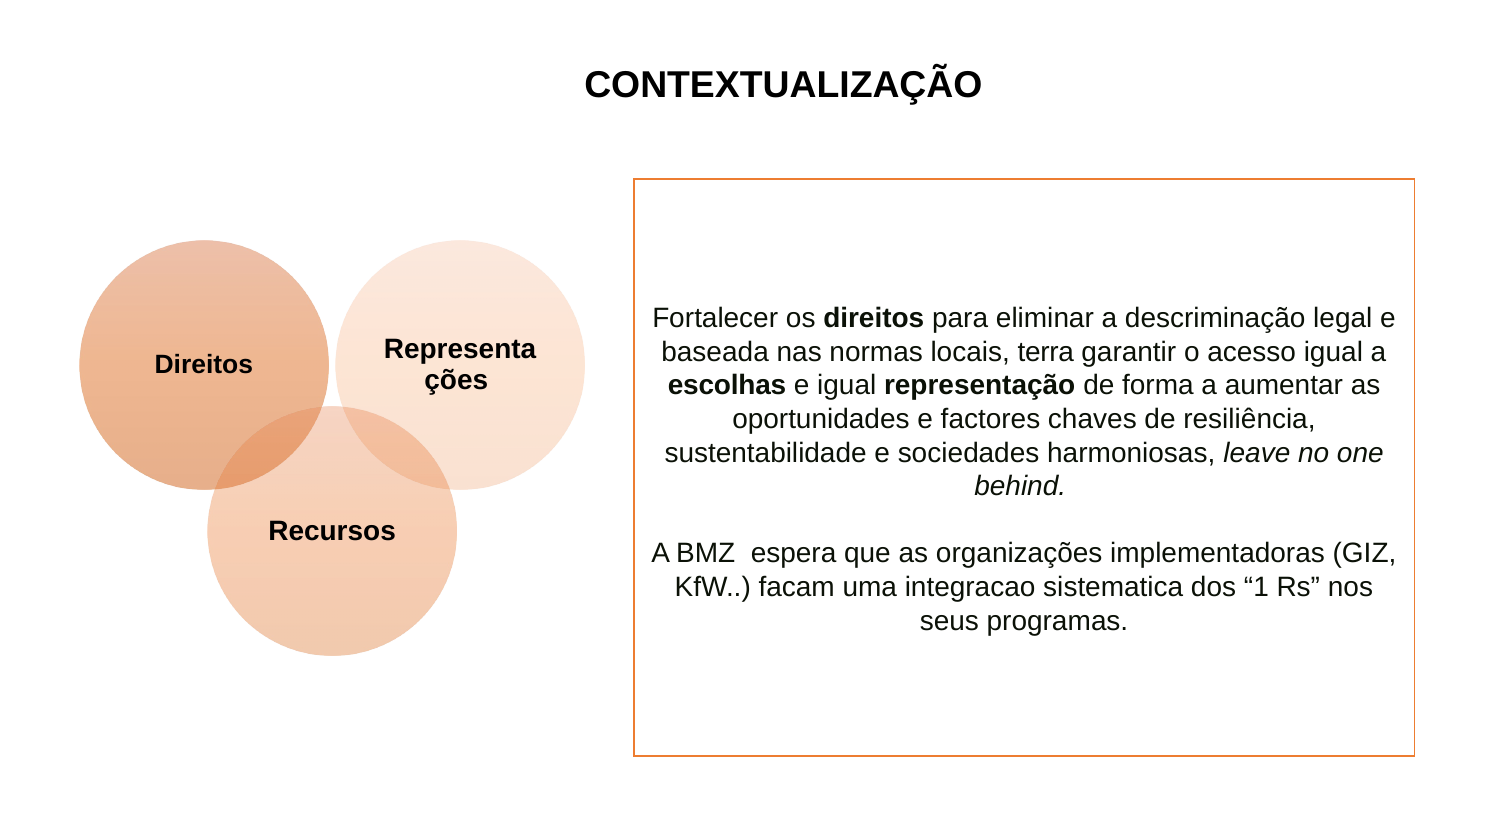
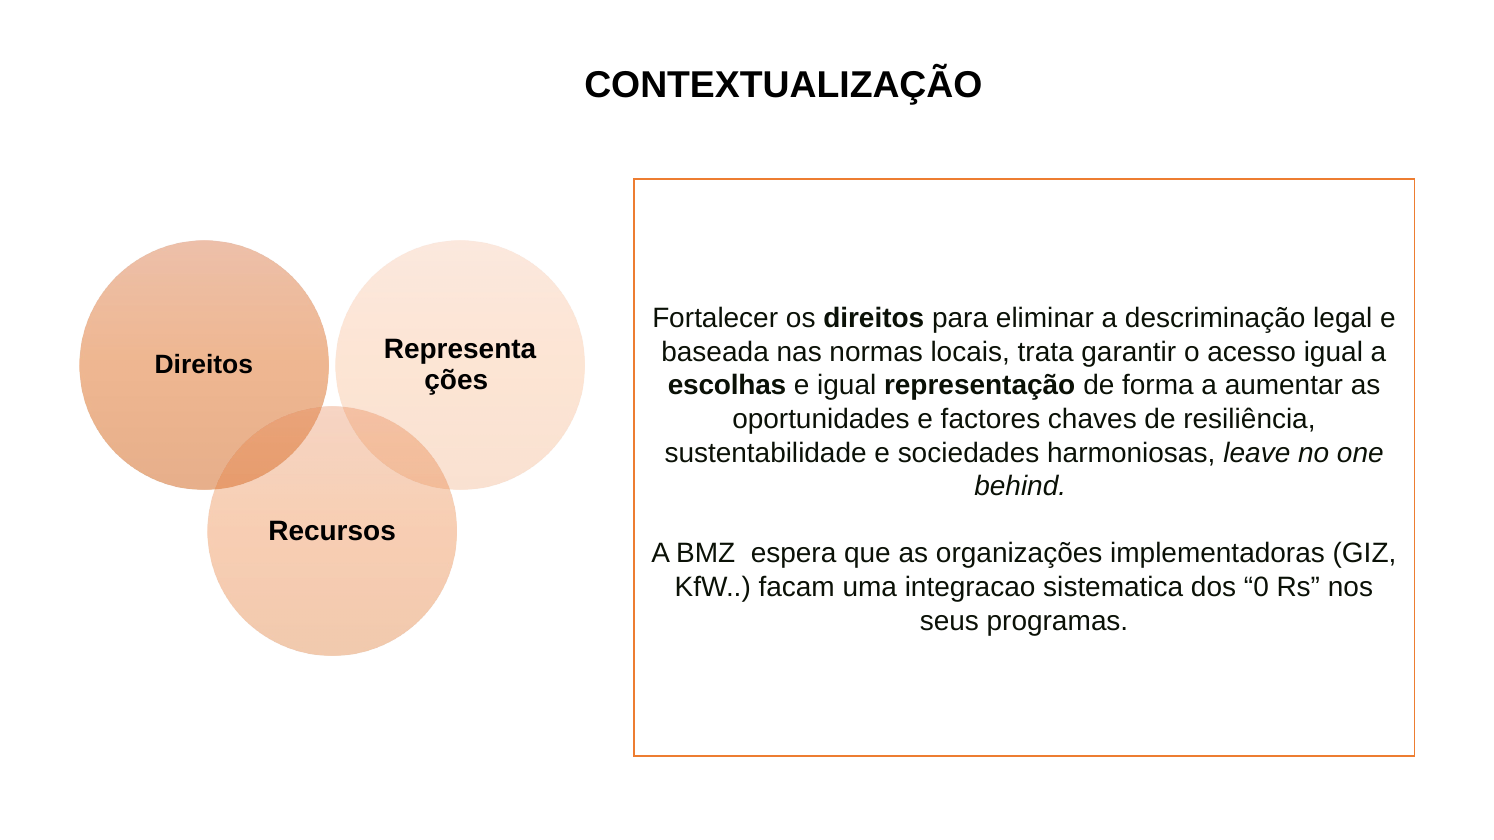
terra: terra -> trata
1: 1 -> 0
